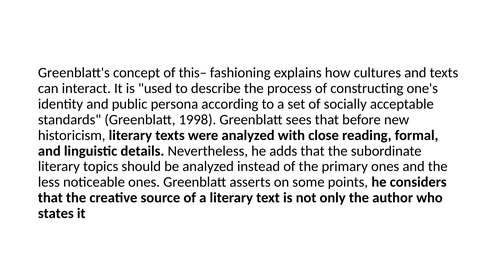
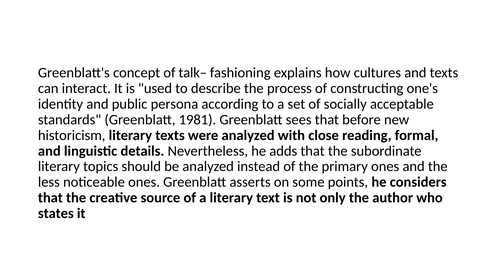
this–: this– -> talk–
1998: 1998 -> 1981
